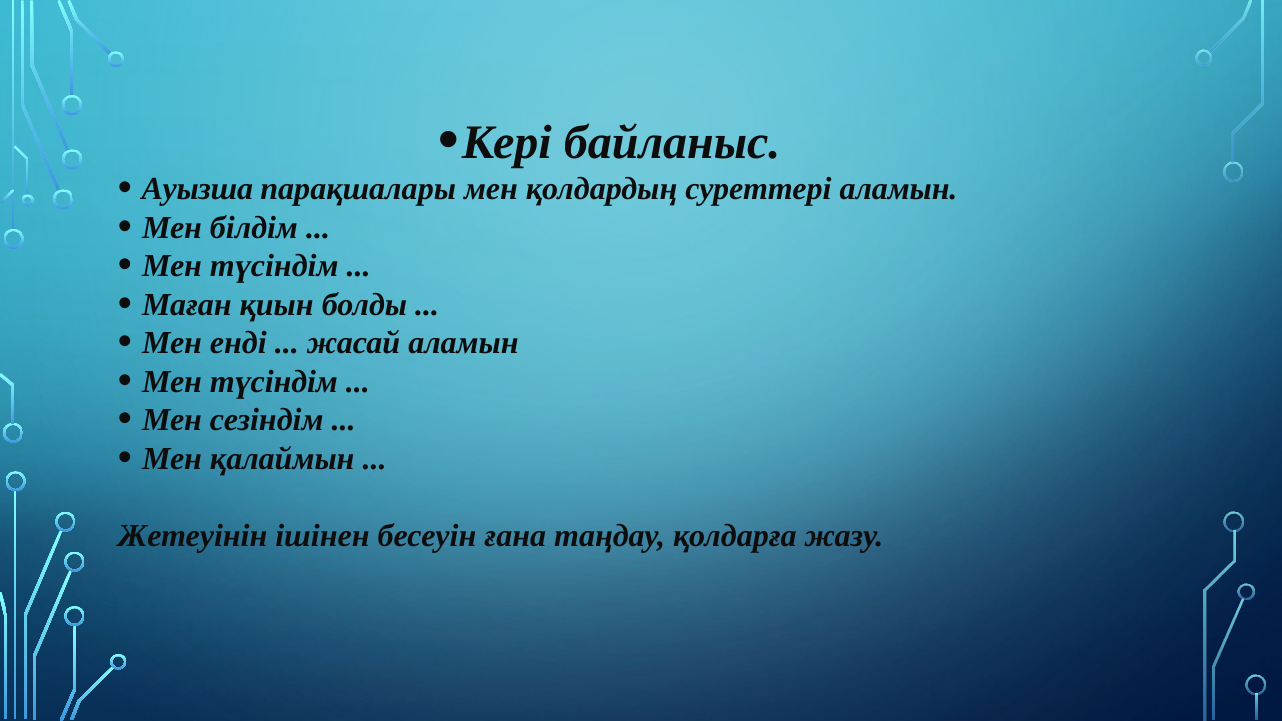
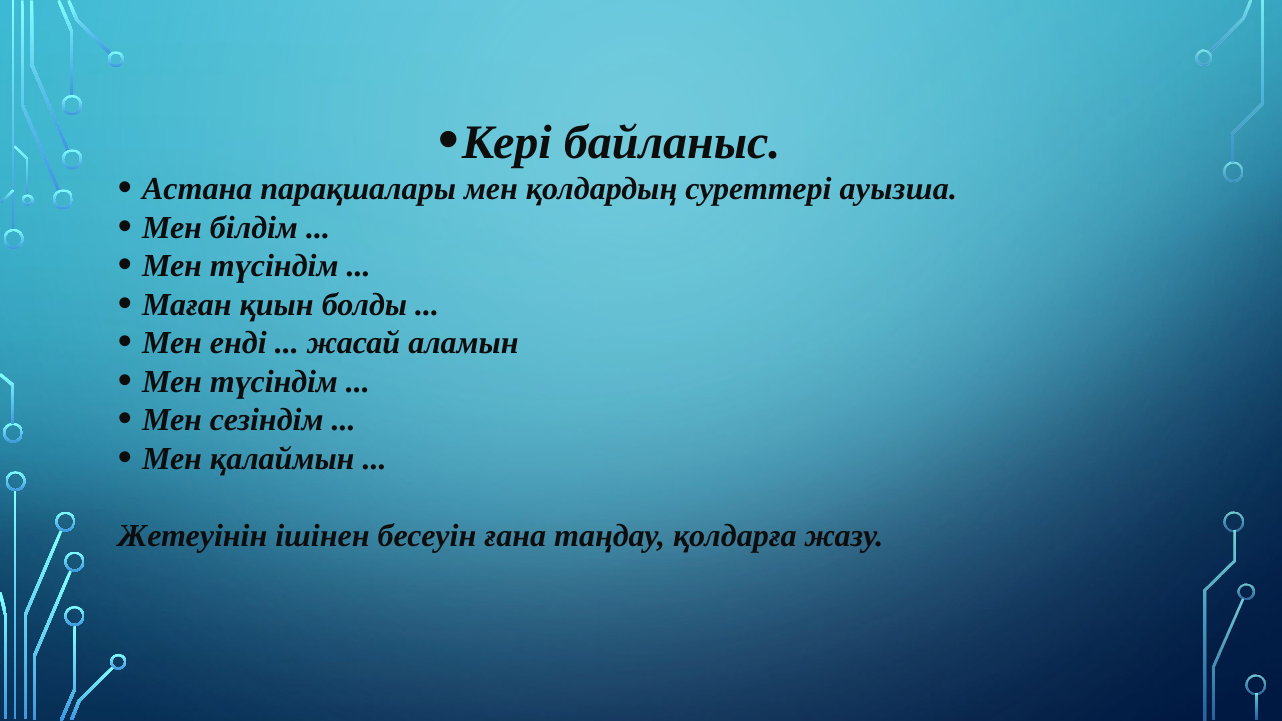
Ауызша: Ауызша -> Астана
суреттері аламын: аламын -> ауызша
